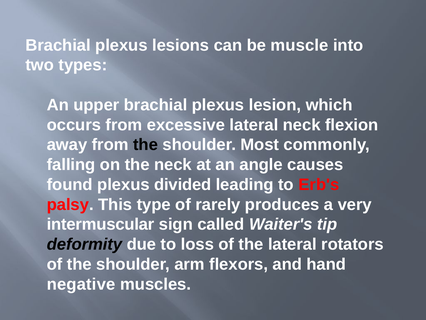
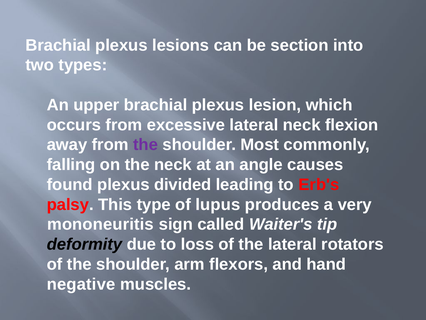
muscle: muscle -> section
the at (146, 145) colour: black -> purple
rarely: rarely -> lupus
intermuscular: intermuscular -> mononeuritis
